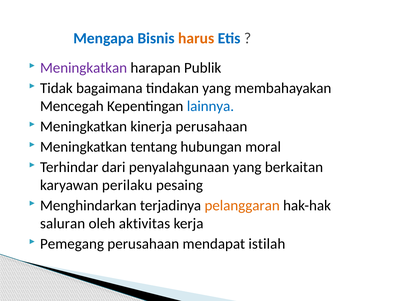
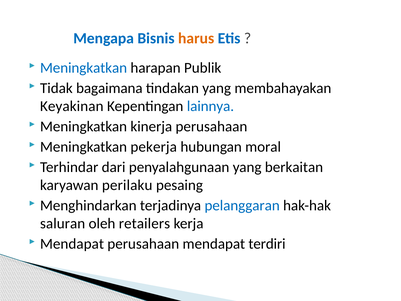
Meningkatkan at (84, 68) colour: purple -> blue
Mencegah: Mencegah -> Keyakinan
tentang: tentang -> pekerja
pelanggaran colour: orange -> blue
aktivitas: aktivitas -> retailers
Pemegang at (72, 244): Pemegang -> Mendapat
istilah: istilah -> terdiri
